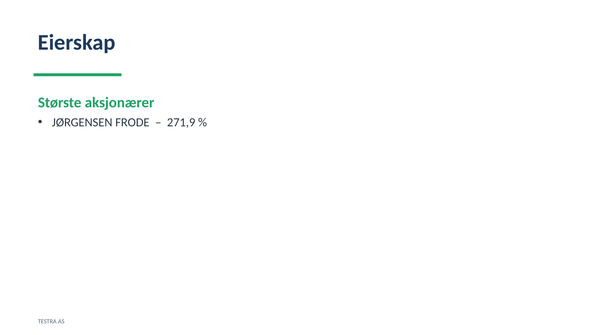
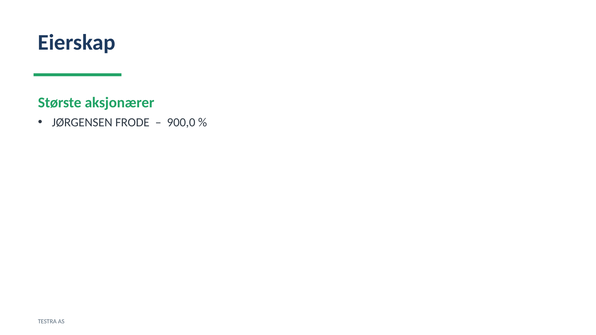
271,9: 271,9 -> 900,0
